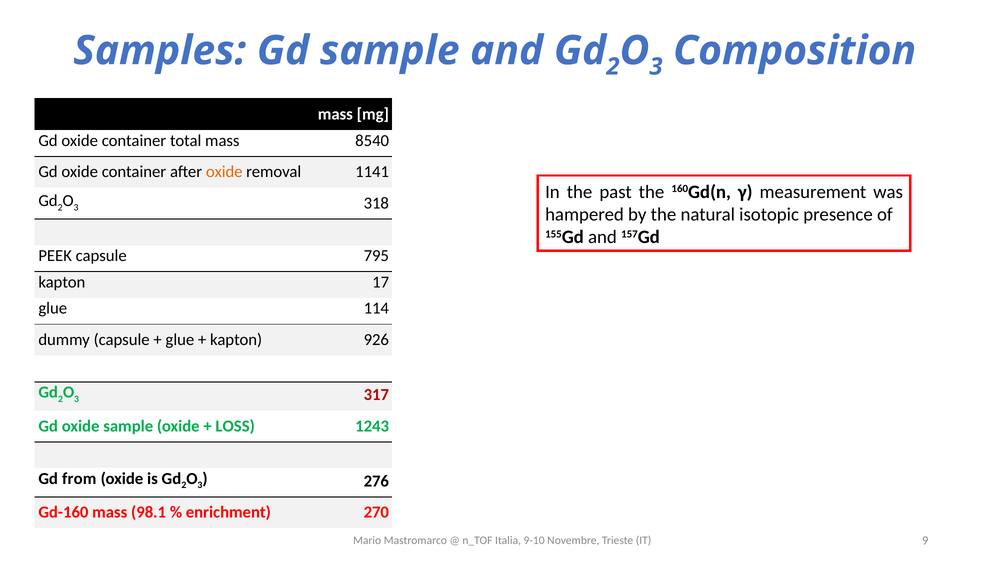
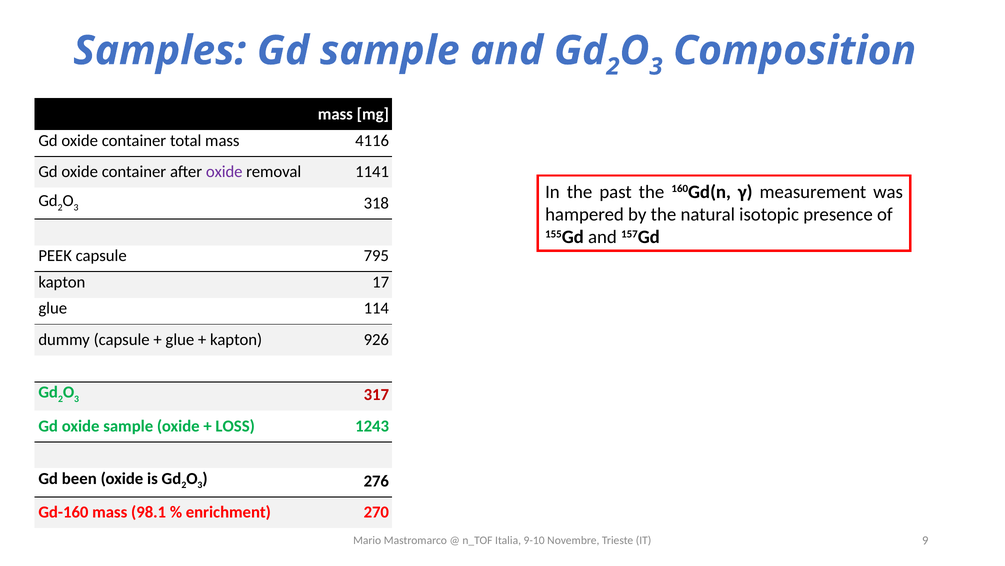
8540: 8540 -> 4116
oxide at (224, 172) colour: orange -> purple
from: from -> been
